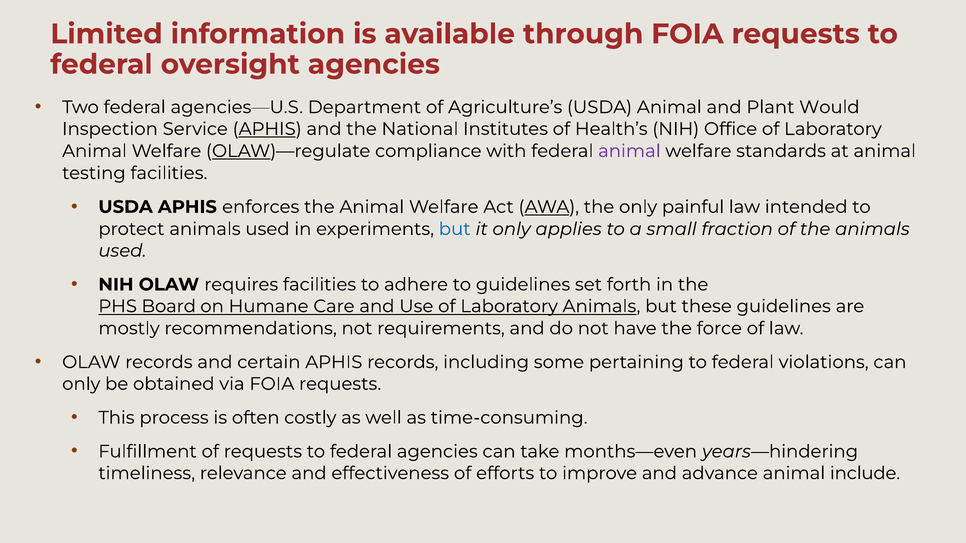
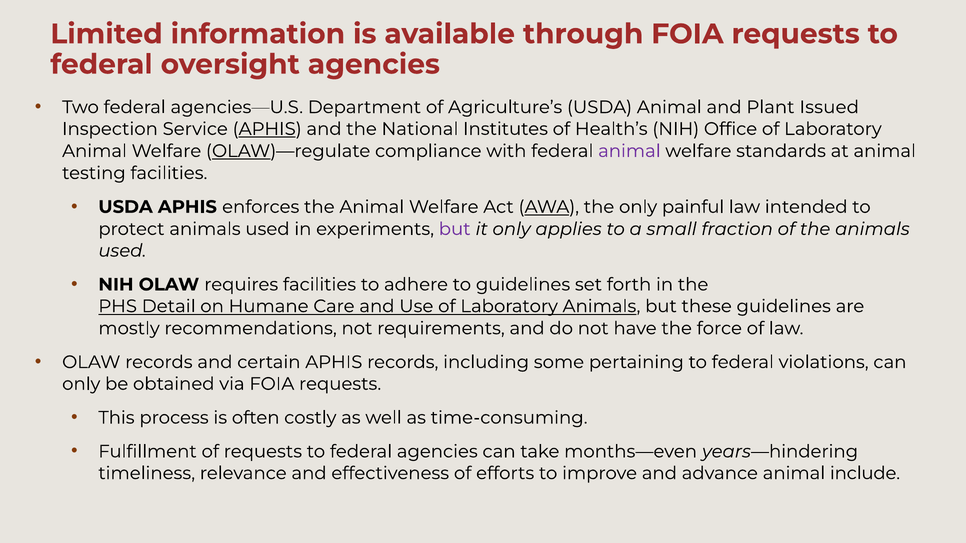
Would: Would -> Issued
but at (455, 229) colour: blue -> purple
Board: Board -> Detail
